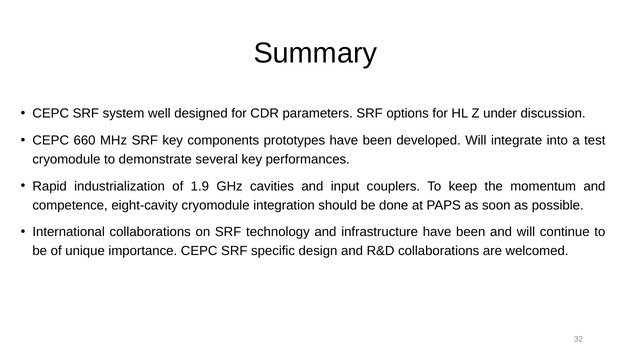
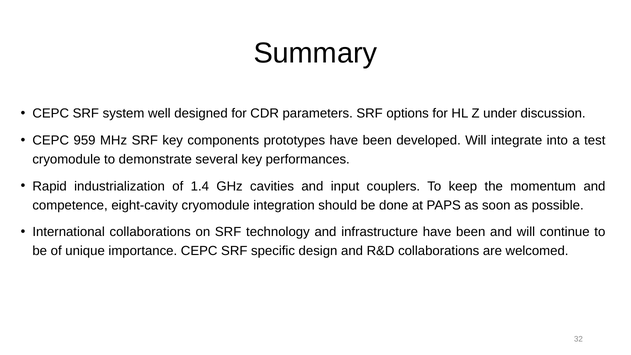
660: 660 -> 959
1.9: 1.9 -> 1.4
